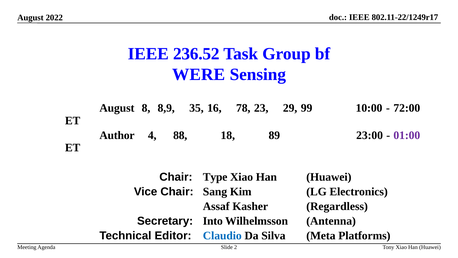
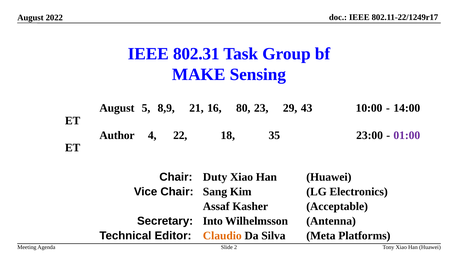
236.52: 236.52 -> 802.31
WERE: WERE -> MAKE
8: 8 -> 5
35: 35 -> 21
78: 78 -> 80
99: 99 -> 43
72:00: 72:00 -> 14:00
88: 88 -> 22
89: 89 -> 35
Type: Type -> Duty
Regardless: Regardless -> Acceptable
Claudio colour: blue -> orange
